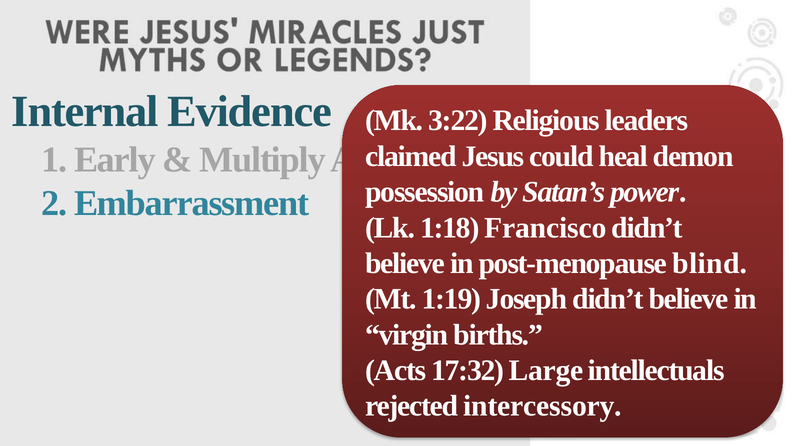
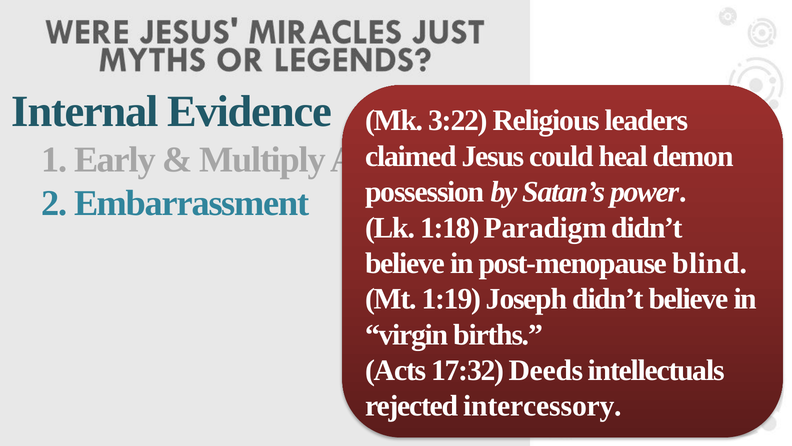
Francisco: Francisco -> Paradigm
Large: Large -> Deeds
